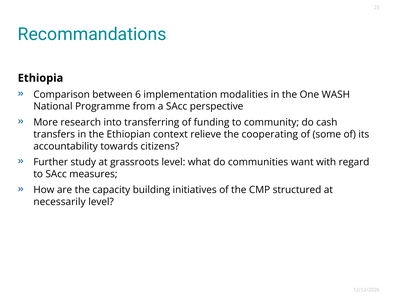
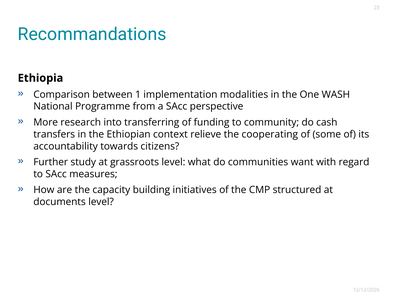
6: 6 -> 1
necessarily: necessarily -> documents
